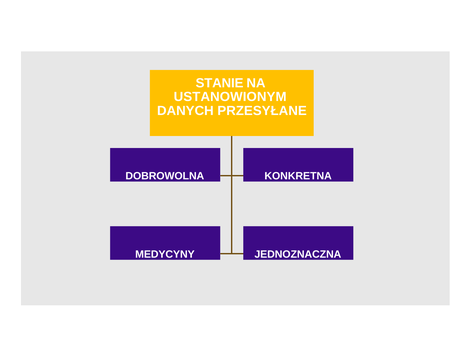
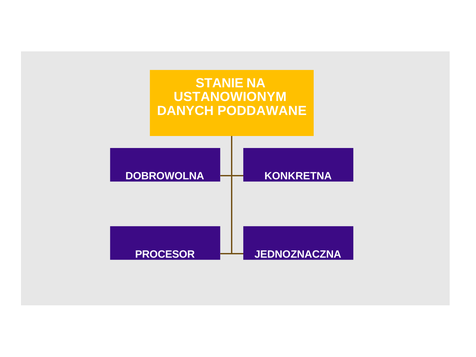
PRZESYŁANE: PRZESYŁANE -> PODDAWANE
MEDYCYNY: MEDYCYNY -> PROCESOR
